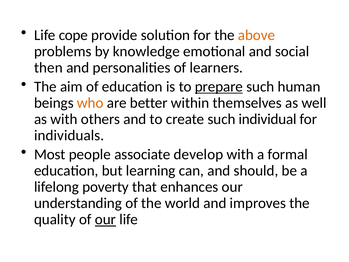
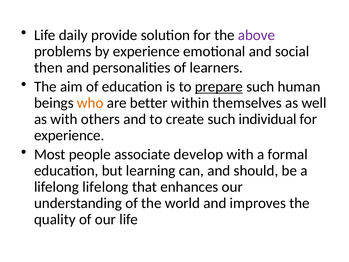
cope: cope -> daily
above colour: orange -> purple
by knowledge: knowledge -> experience
individuals at (69, 135): individuals -> experience
lifelong poverty: poverty -> lifelong
our at (105, 219) underline: present -> none
